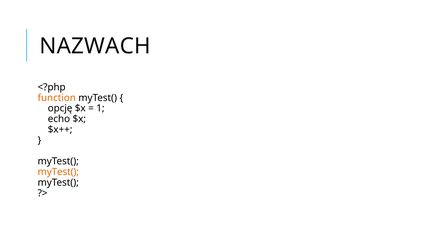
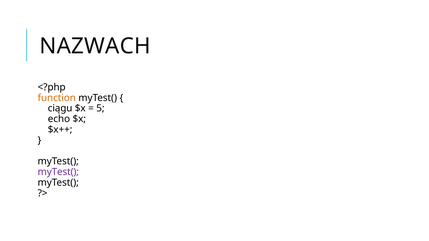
opcję: opcję -> ciągu
1: 1 -> 5
myTest( at (58, 172) colour: orange -> purple
